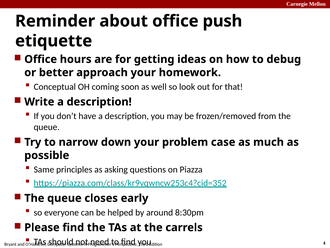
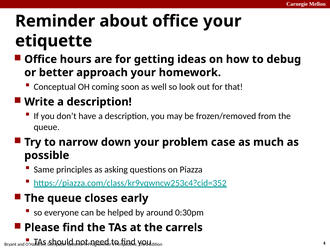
office push: push -> your
8:30pm: 8:30pm -> 0:30pm
